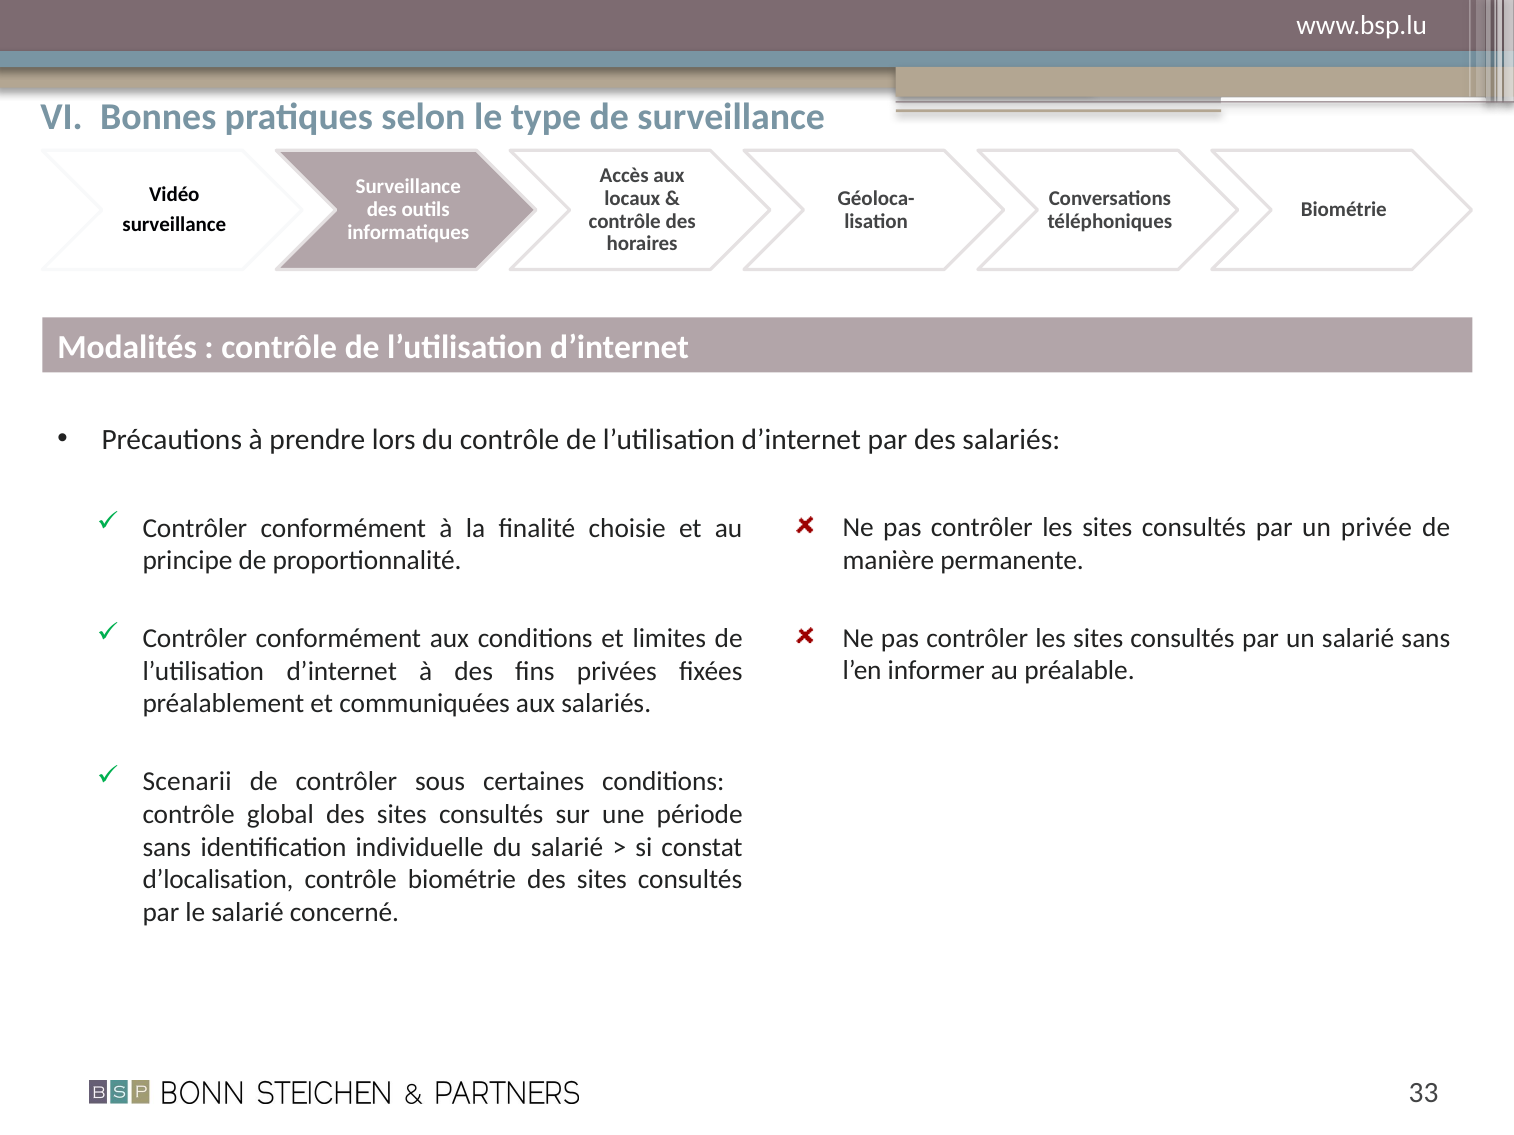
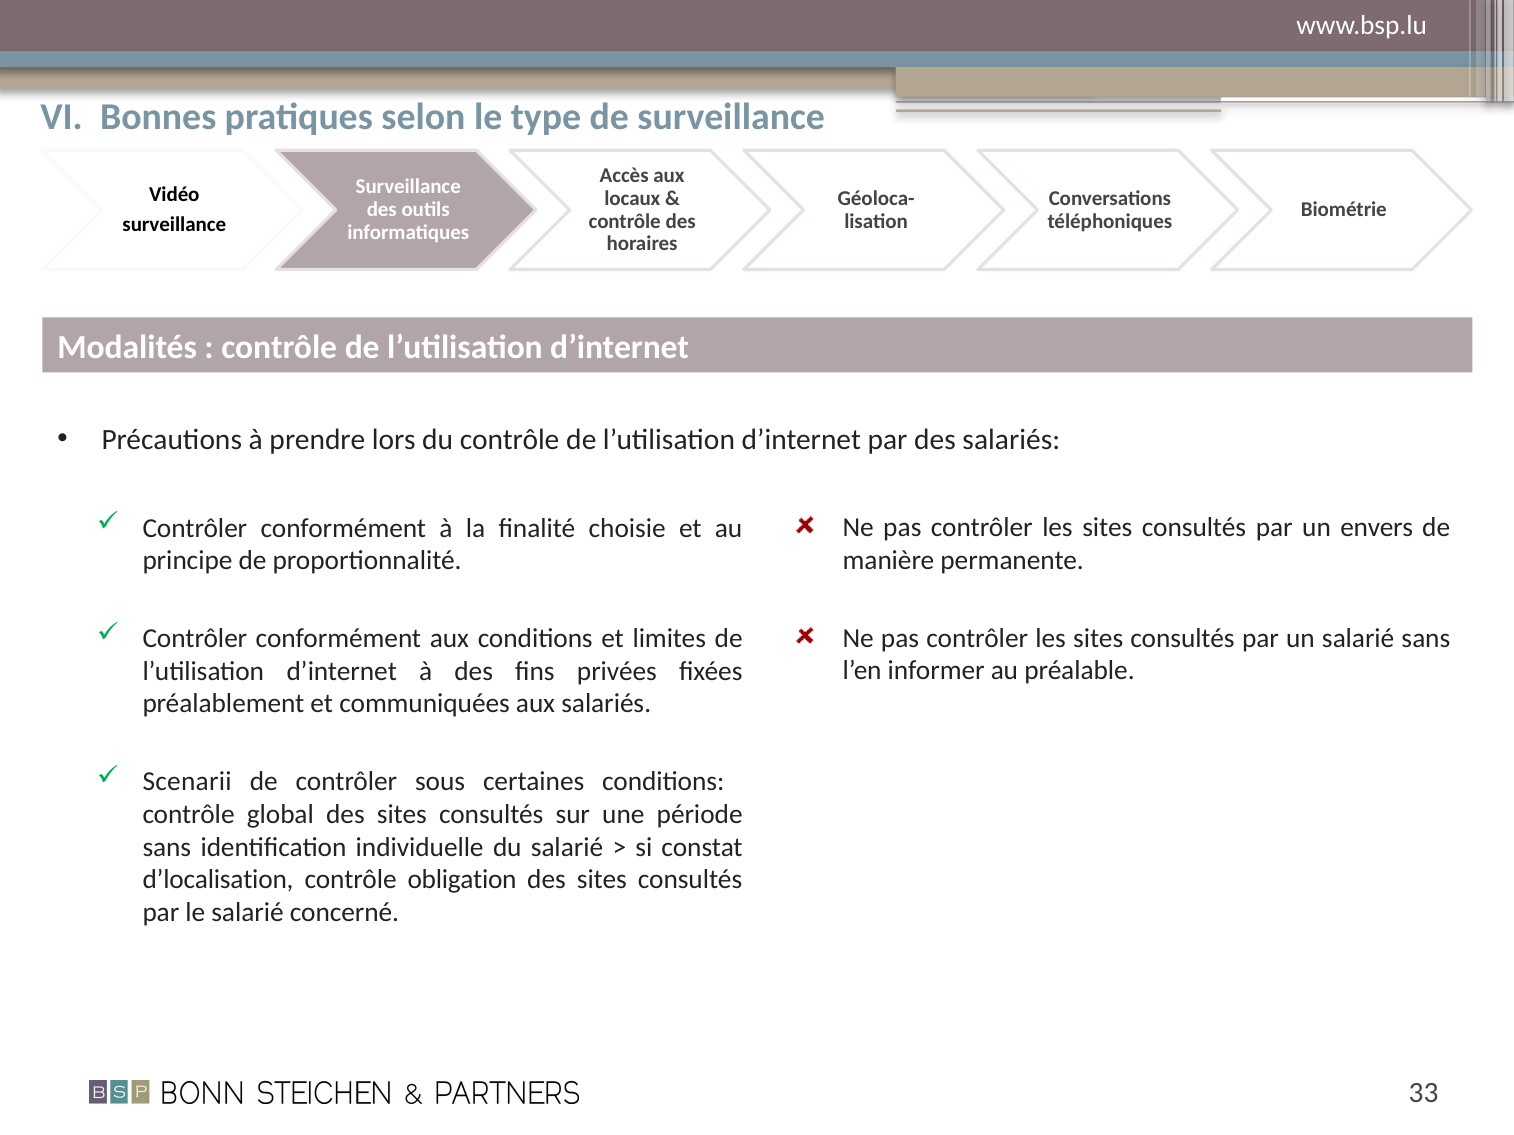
privée: privée -> envers
contrôle biométrie: biométrie -> obligation
